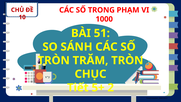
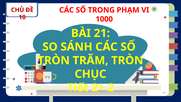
51: 51 -> 21
5+: 5+ -> 2+
